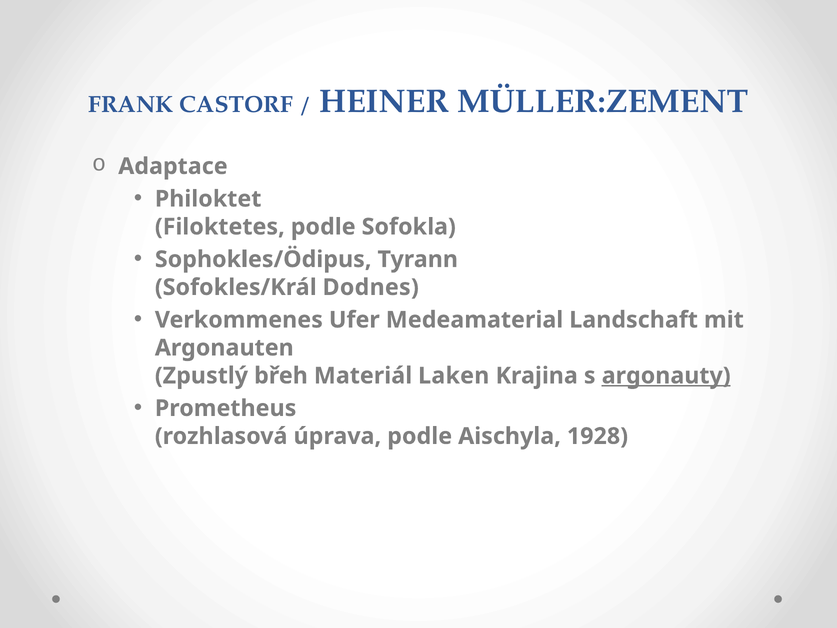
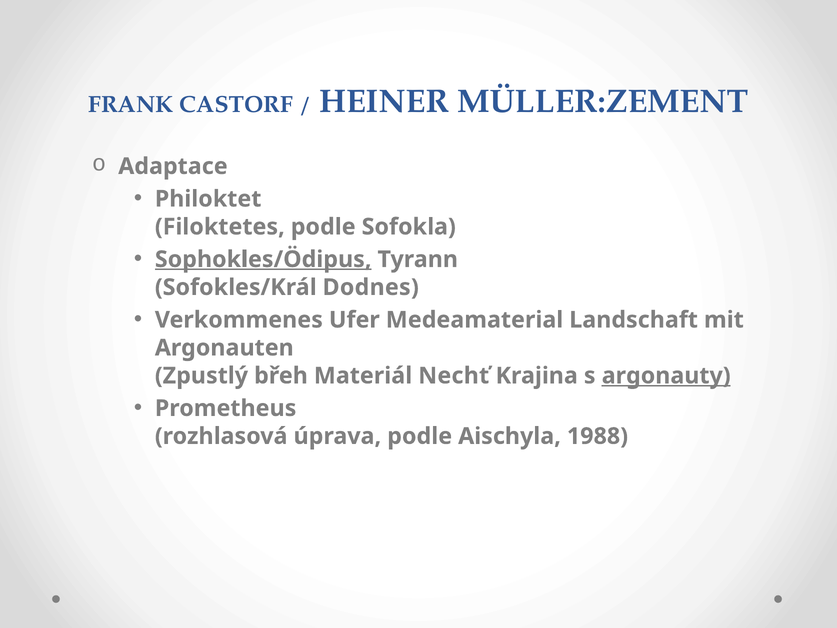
Sophokles/Ödipus underline: none -> present
Laken: Laken -> Nechť
1928: 1928 -> 1988
